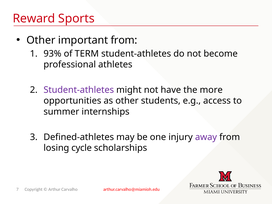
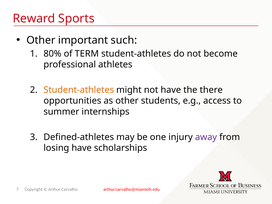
important from: from -> such
93%: 93% -> 80%
Student-athletes at (79, 90) colour: purple -> orange
more: more -> there
losing cycle: cycle -> have
